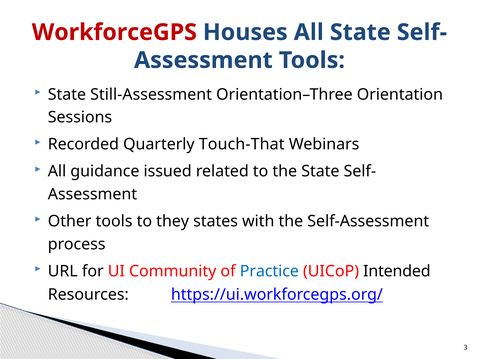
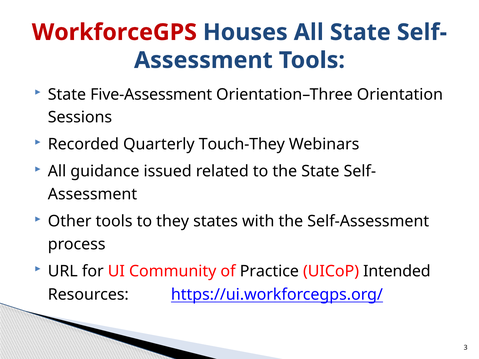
Still-Assessment: Still-Assessment -> Five-Assessment
Touch-That: Touch-That -> Touch-They
Practice colour: blue -> black
